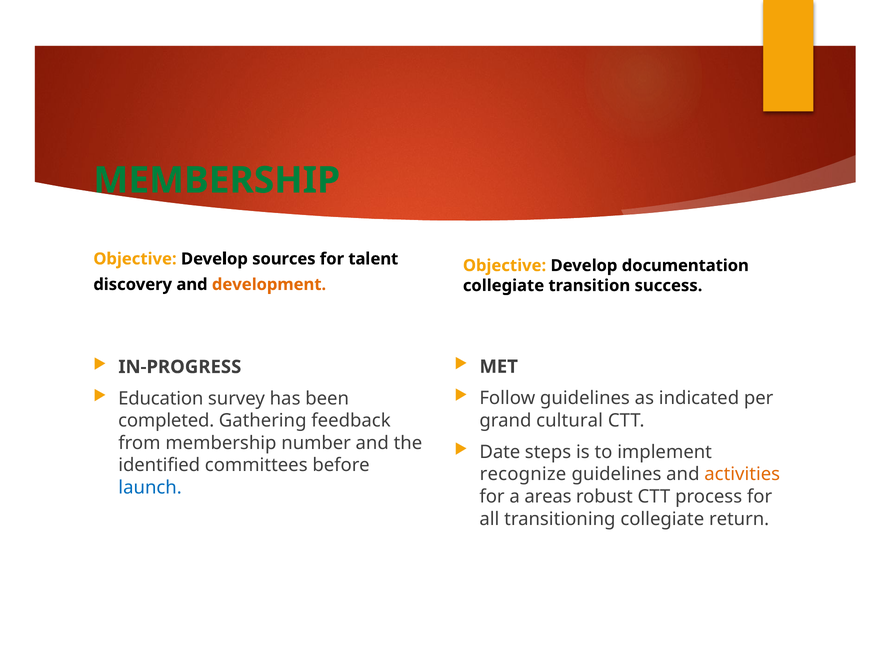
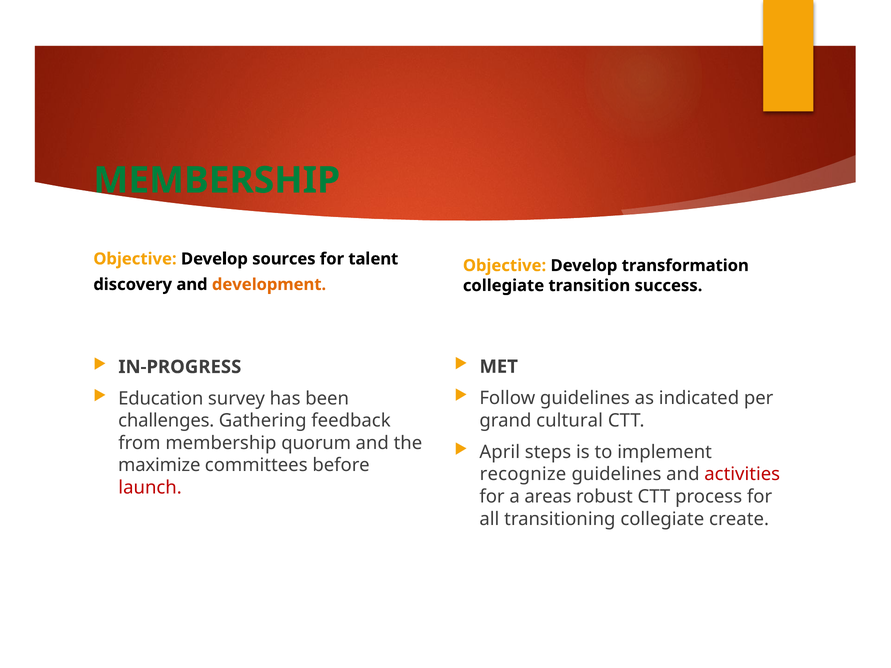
documentation: documentation -> transformation
completed: completed -> challenges
number: number -> quorum
Date: Date -> April
identified: identified -> maximize
activities colour: orange -> red
launch colour: blue -> red
return: return -> create
